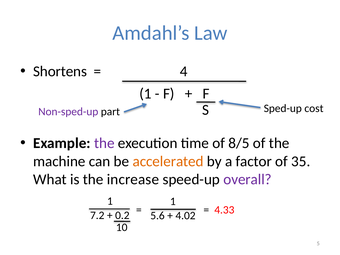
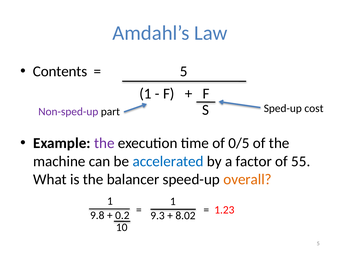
Shortens: Shortens -> Contents
4 at (184, 71): 4 -> 5
8/5: 8/5 -> 0/5
accelerated colour: orange -> blue
35: 35 -> 55
increase: increase -> balancer
overall colour: purple -> orange
4.33: 4.33 -> 1.23
7.2: 7.2 -> 9.8
5.6: 5.6 -> 9.3
4.02: 4.02 -> 8.02
